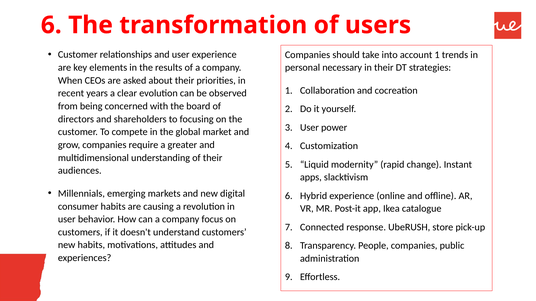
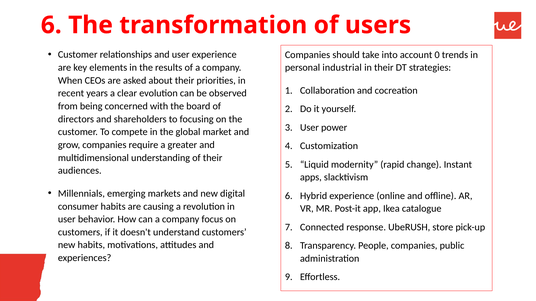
account 1: 1 -> 0
necessary: necessary -> industrial
